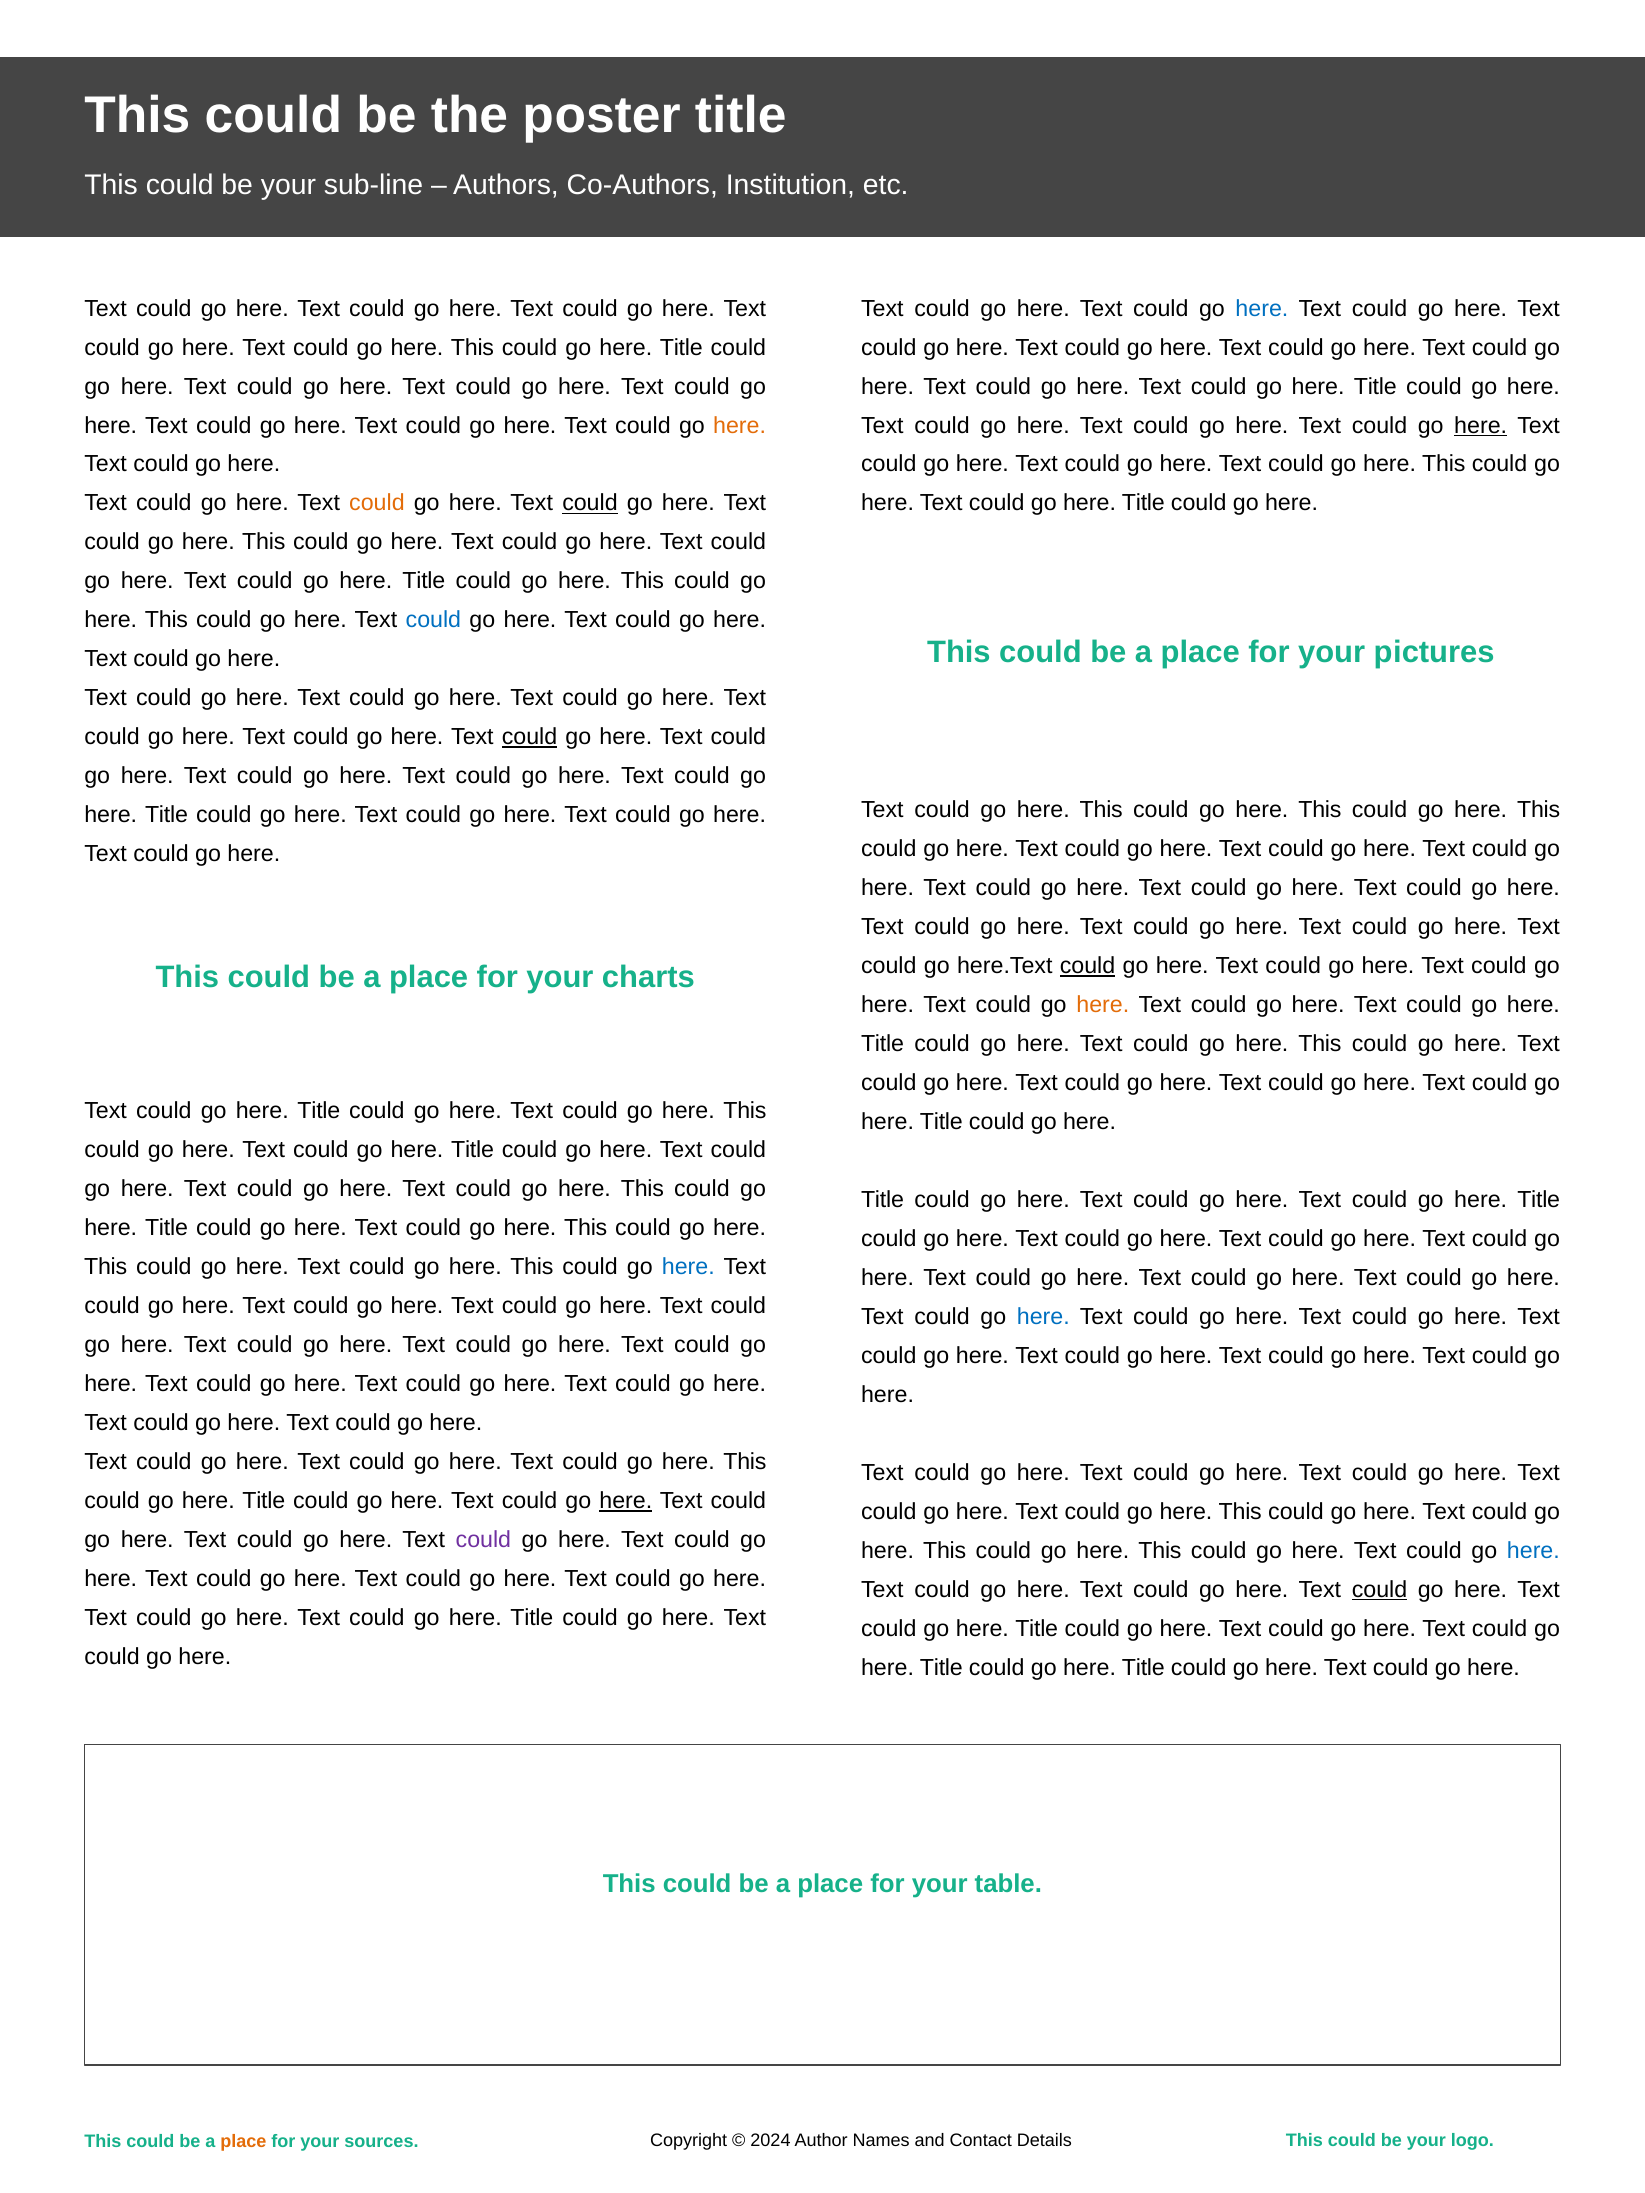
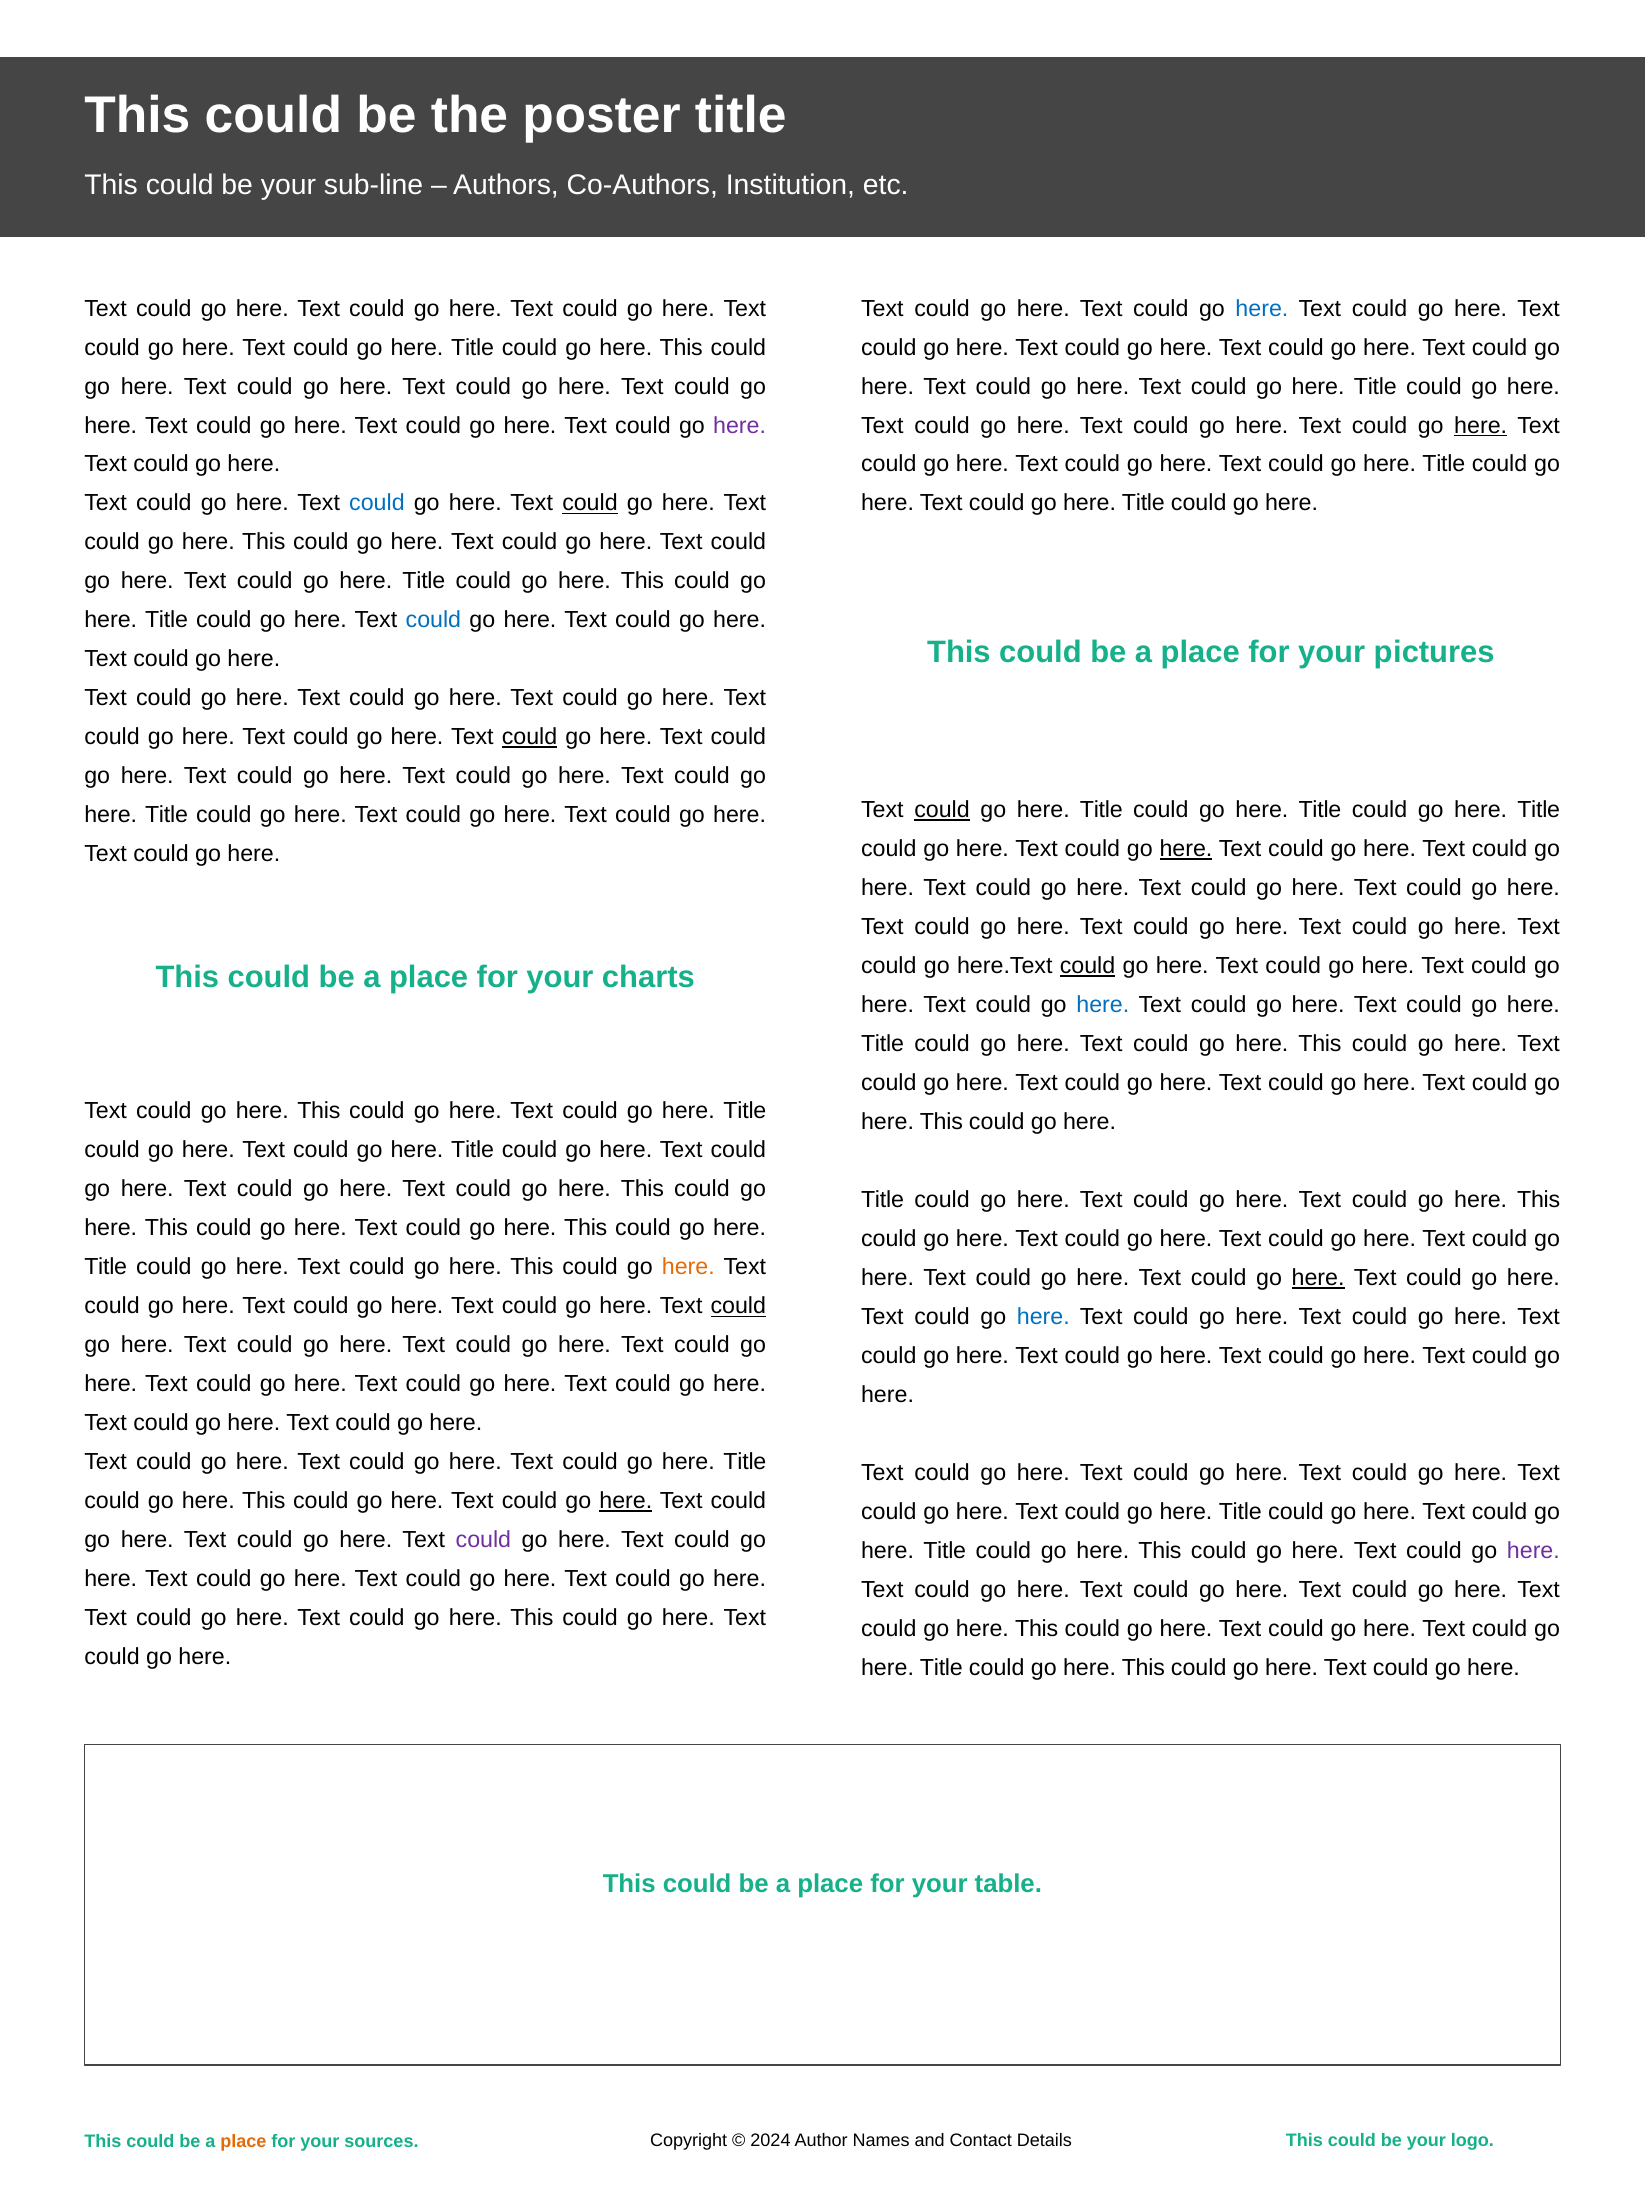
This at (473, 347): This -> Title
Title at (681, 347): Title -> This
here at (740, 425) colour: orange -> purple
This at (1444, 464): This -> Title
could at (377, 503) colour: orange -> blue
This at (166, 620): This -> Title
could at (942, 810) underline: none -> present
This at (1101, 810): This -> Title
This at (1320, 810): This -> Title
This at (1539, 810): This -> Title
here at (1186, 849) underline: none -> present
here at (1103, 1005) colour: orange -> blue
Title at (319, 1112): Title -> This
This at (745, 1112): This -> Title
Title at (941, 1122): Title -> This
Title at (1539, 1200): Title -> This
Title at (166, 1229): Title -> This
This at (106, 1267): This -> Title
here at (688, 1267) colour: blue -> orange
here at (1318, 1278) underline: none -> present
could at (738, 1306) underline: none -> present
This at (745, 1462): This -> Title
Title at (264, 1501): Title -> This
This at (1240, 1512): This -> Title
This at (945, 1551): This -> Title
here at (1533, 1551) colour: blue -> purple
could at (1380, 1590) underline: present -> none
Title at (532, 1618): Title -> This
Title at (1037, 1629): Title -> This
Title at (1143, 1668): Title -> This
